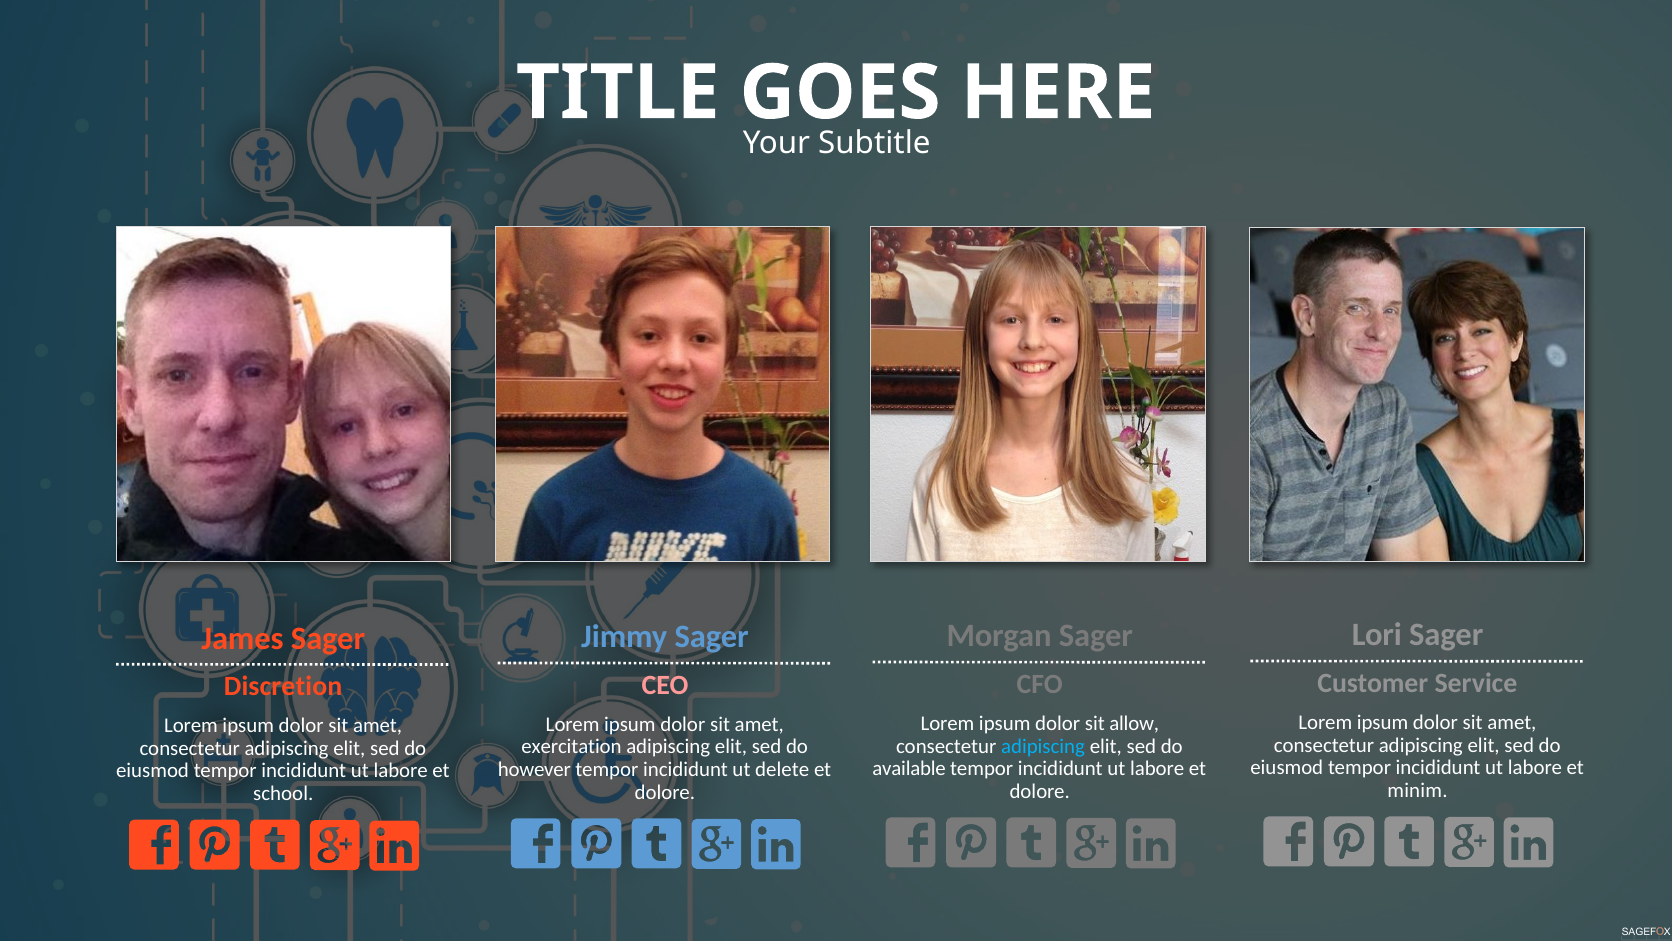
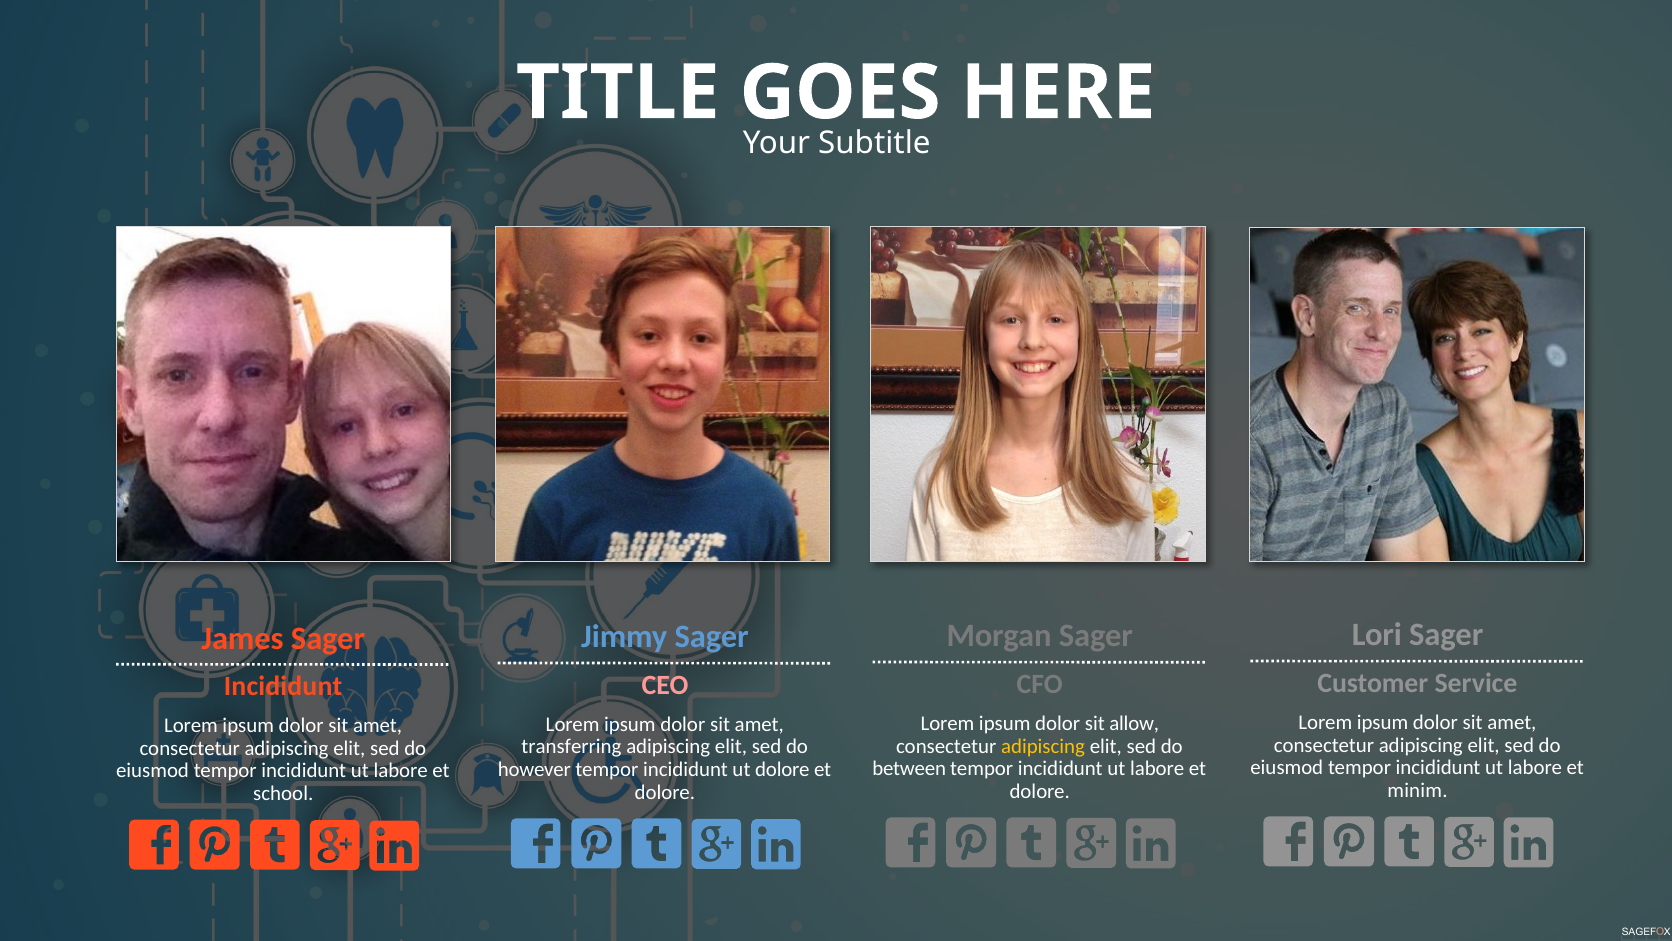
Discretion at (283, 686): Discretion -> Incididunt
adipiscing at (1043, 746) colour: light blue -> yellow
exercitation: exercitation -> transferring
available: available -> between
ut delete: delete -> dolore
